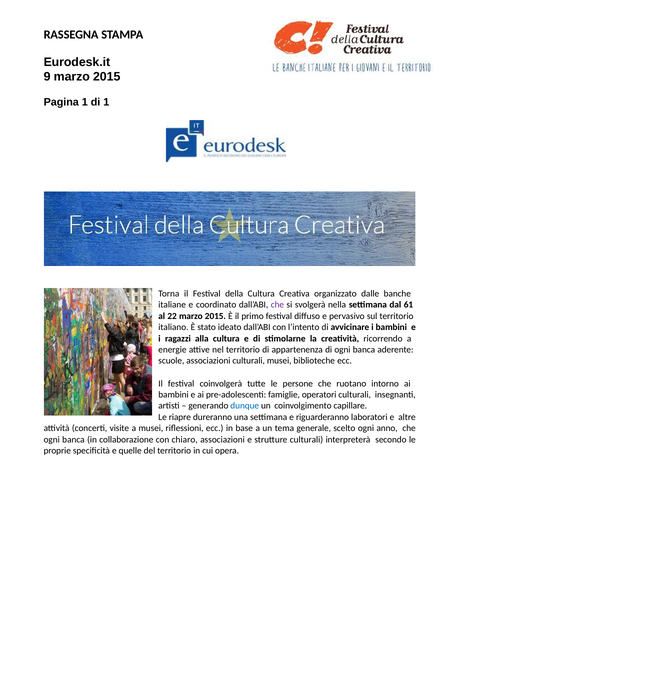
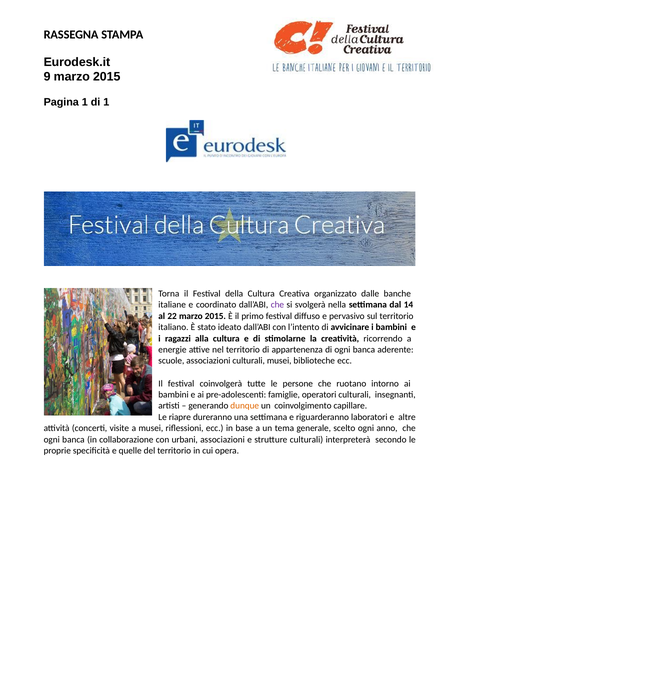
61: 61 -> 14
dunque colour: blue -> orange
chiaro: chiaro -> urbani
